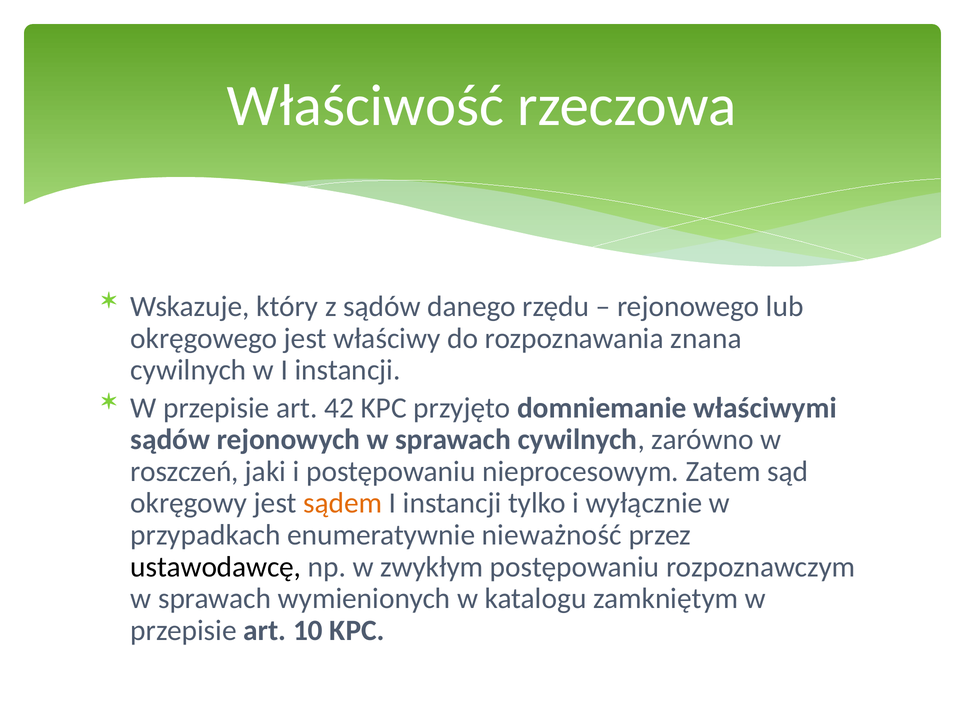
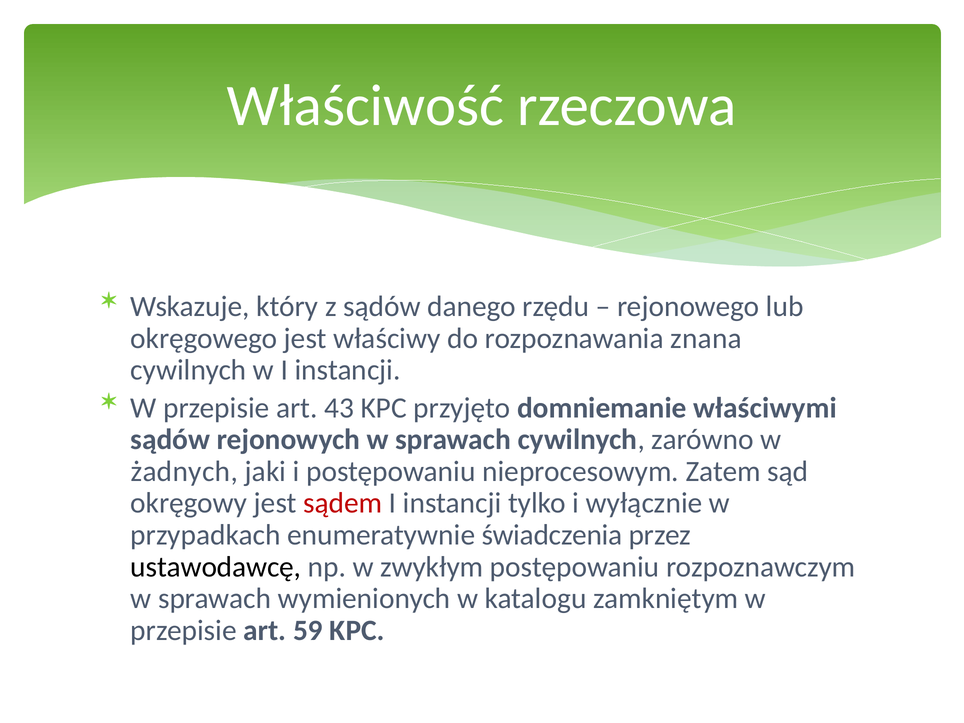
42: 42 -> 43
roszczeń: roszczeń -> żadnych
sądem colour: orange -> red
nieważność: nieważność -> świadczenia
10: 10 -> 59
